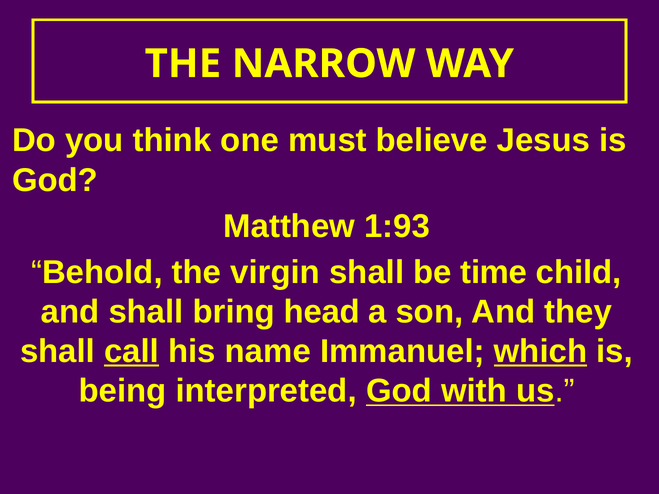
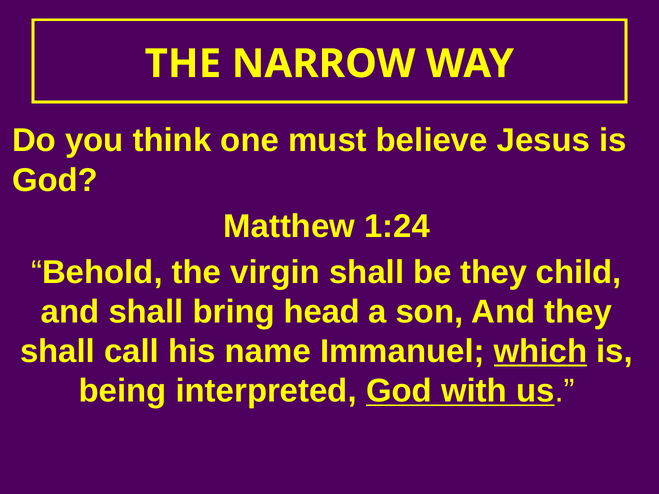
1:93: 1:93 -> 1:24
be time: time -> they
call underline: present -> none
